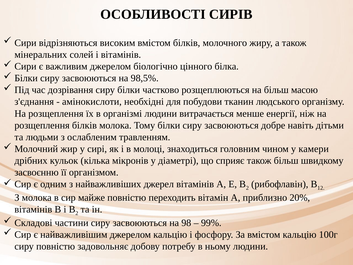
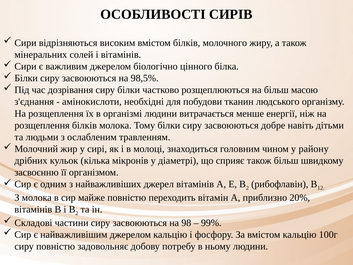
камери: камери -> району
